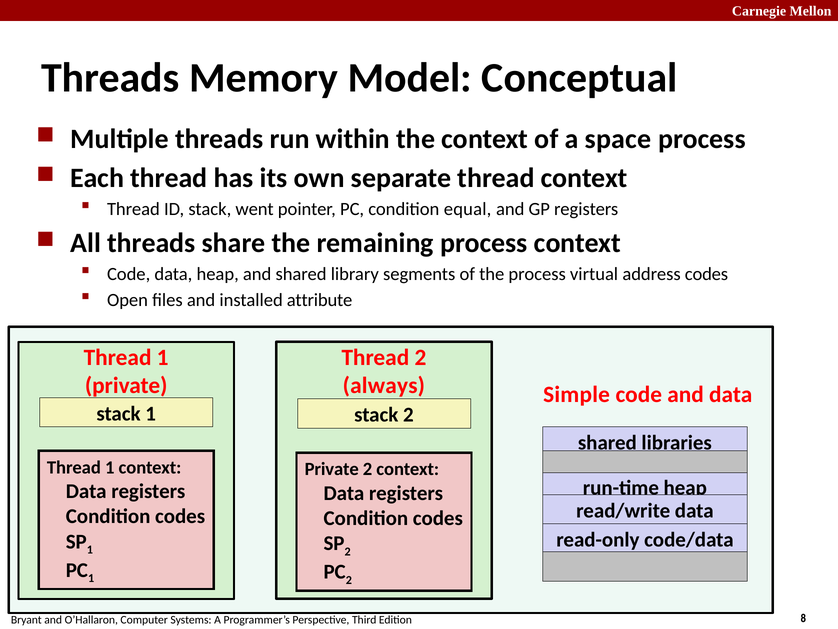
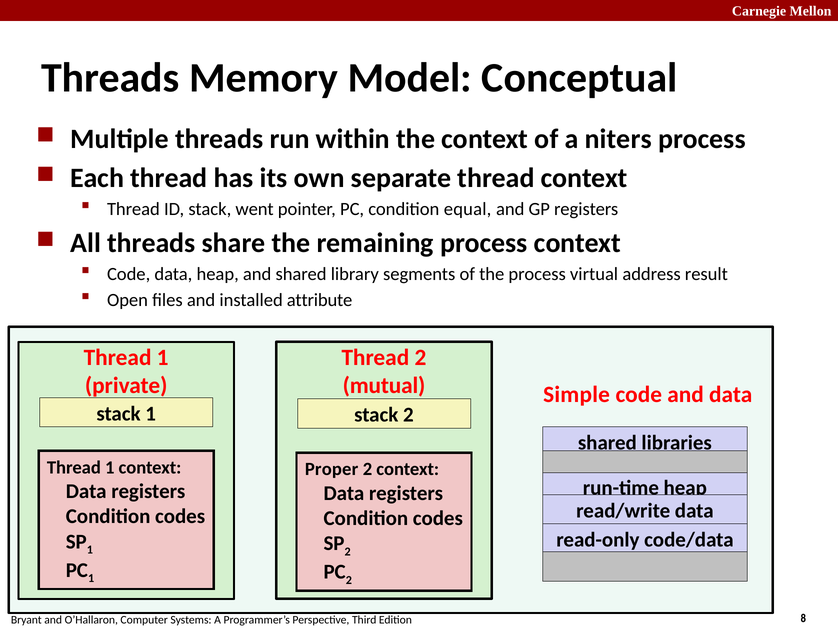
space: space -> niters
address codes: codes -> result
always: always -> mutual
Private at (332, 469): Private -> Proper
